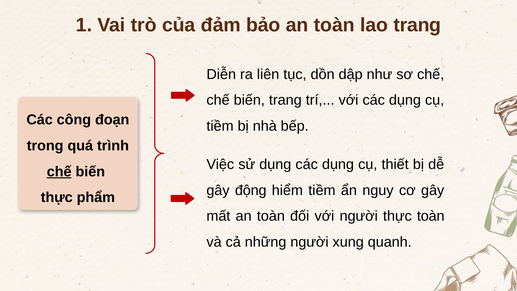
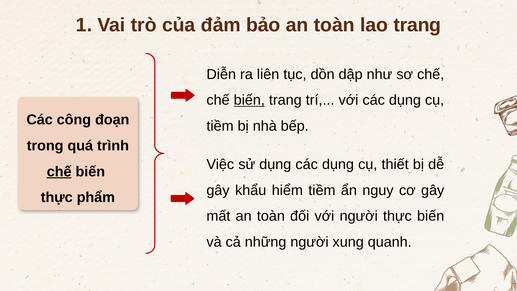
biến at (249, 100) underline: none -> present
động: động -> khẩu
thực toàn: toàn -> biến
